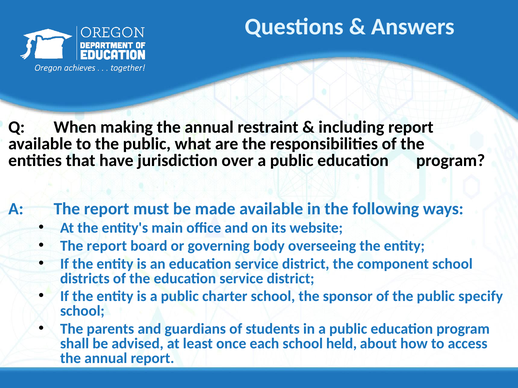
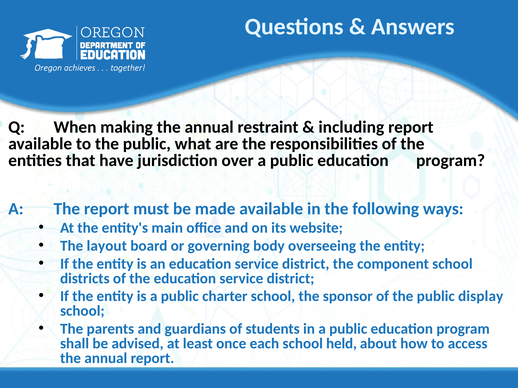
report at (107, 246): report -> layout
specify: specify -> display
